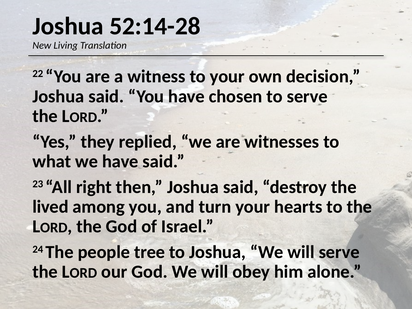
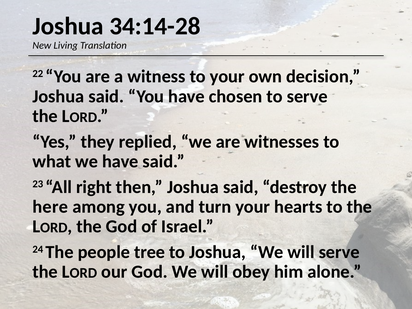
52:14-28: 52:14-28 -> 34:14-28
lived: lived -> here
